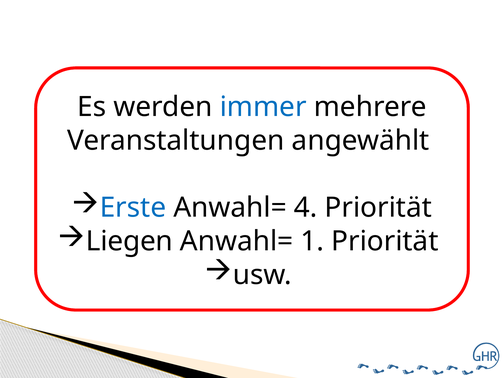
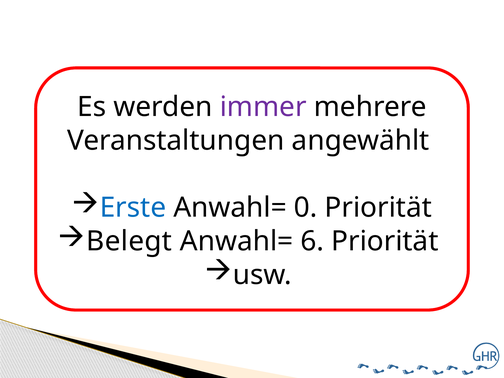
immer colour: blue -> purple
4: 4 -> 0
Liegen: Liegen -> Belegt
1: 1 -> 6
